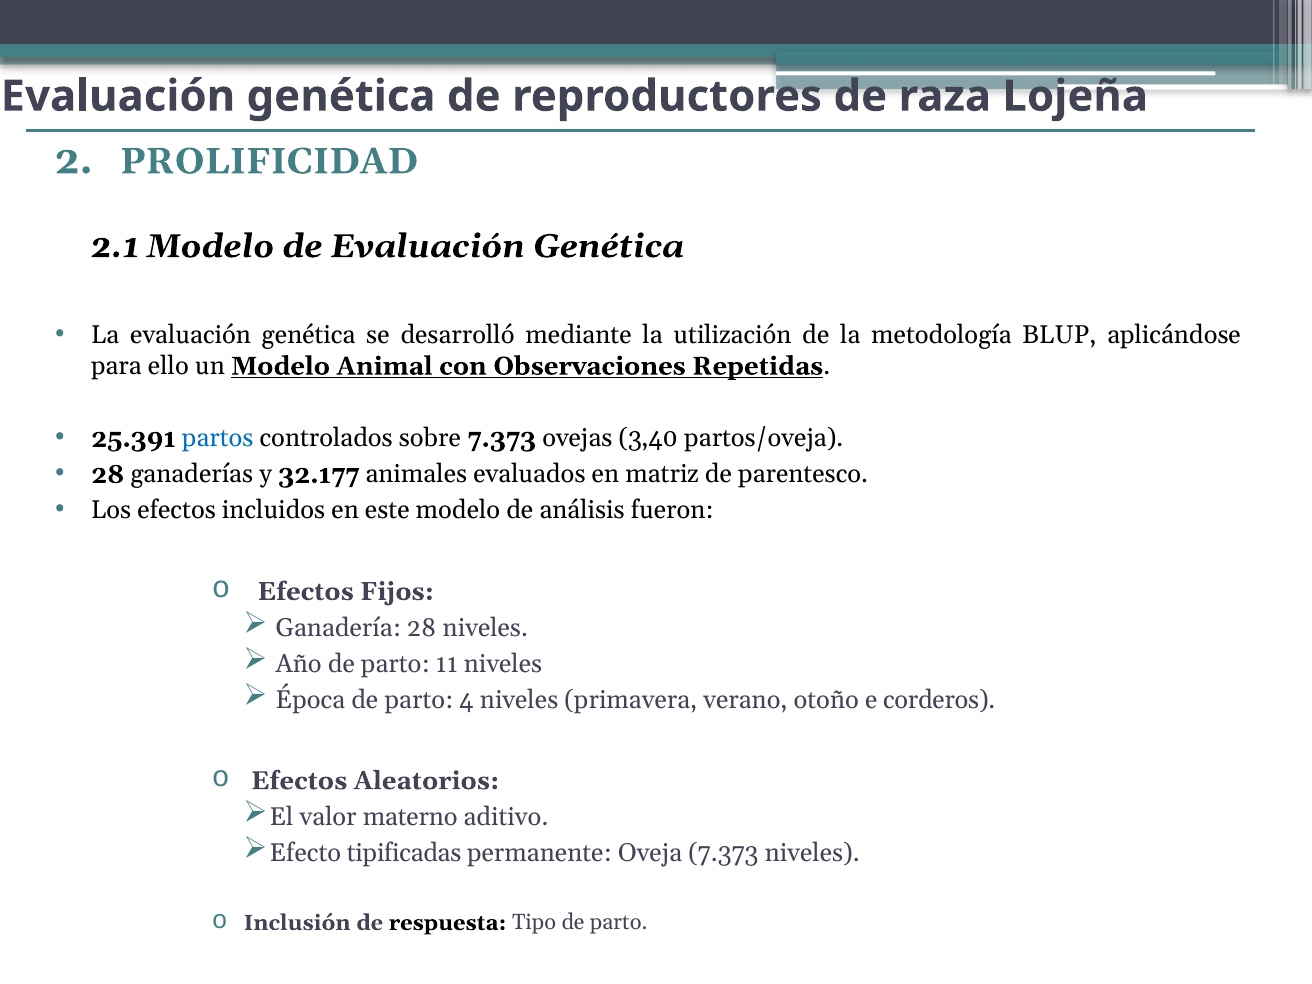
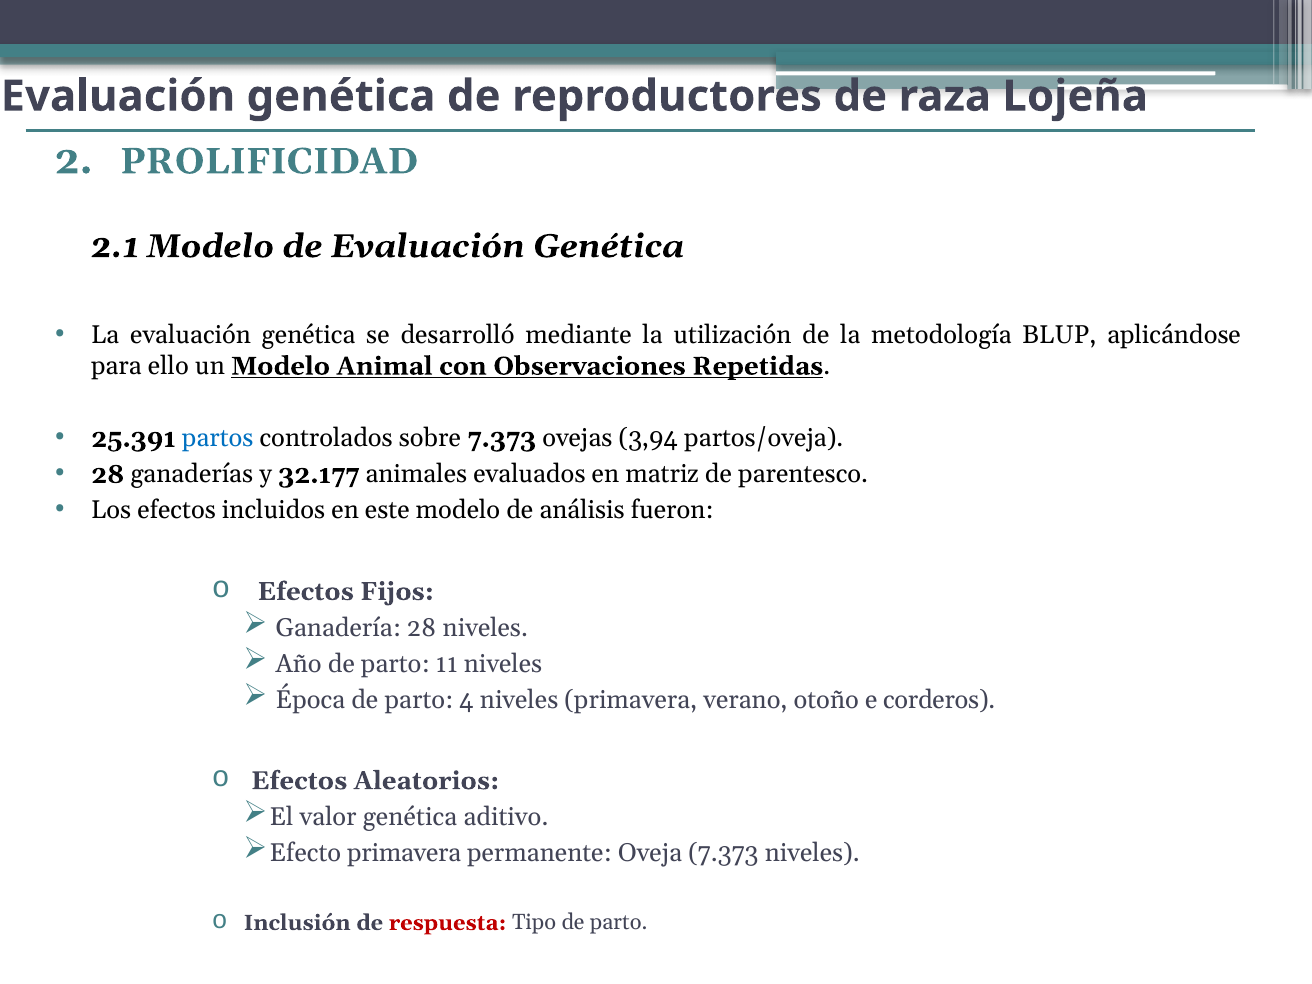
3,40: 3,40 -> 3,94
valor materno: materno -> genética
Efecto tipificadas: tipificadas -> primavera
respuesta colour: black -> red
